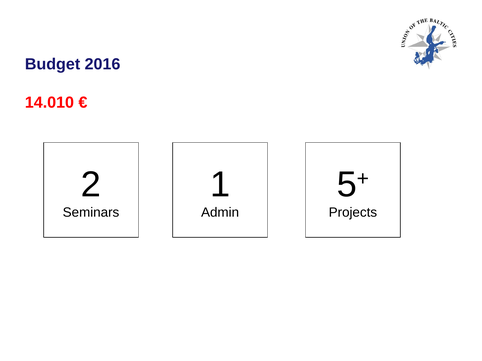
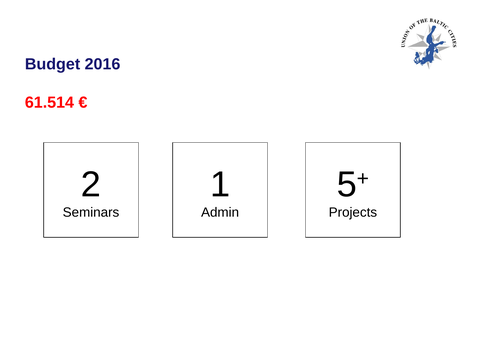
14.010: 14.010 -> 61.514
